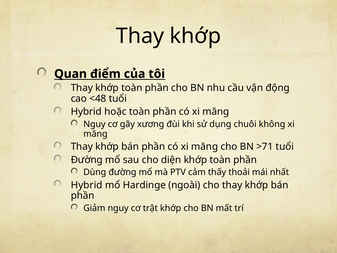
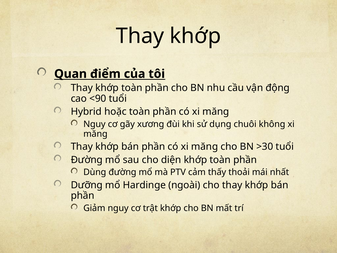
<48: <48 -> <90
>71: >71 -> >30
Hybrid at (87, 185): Hybrid -> Dưỡng
